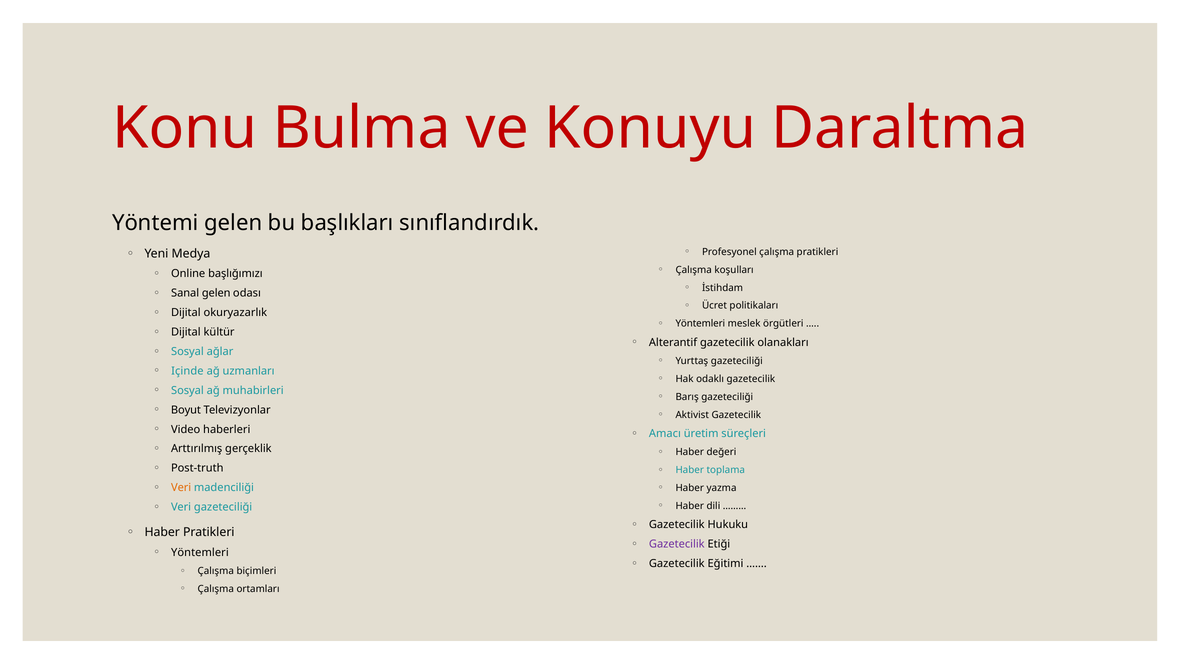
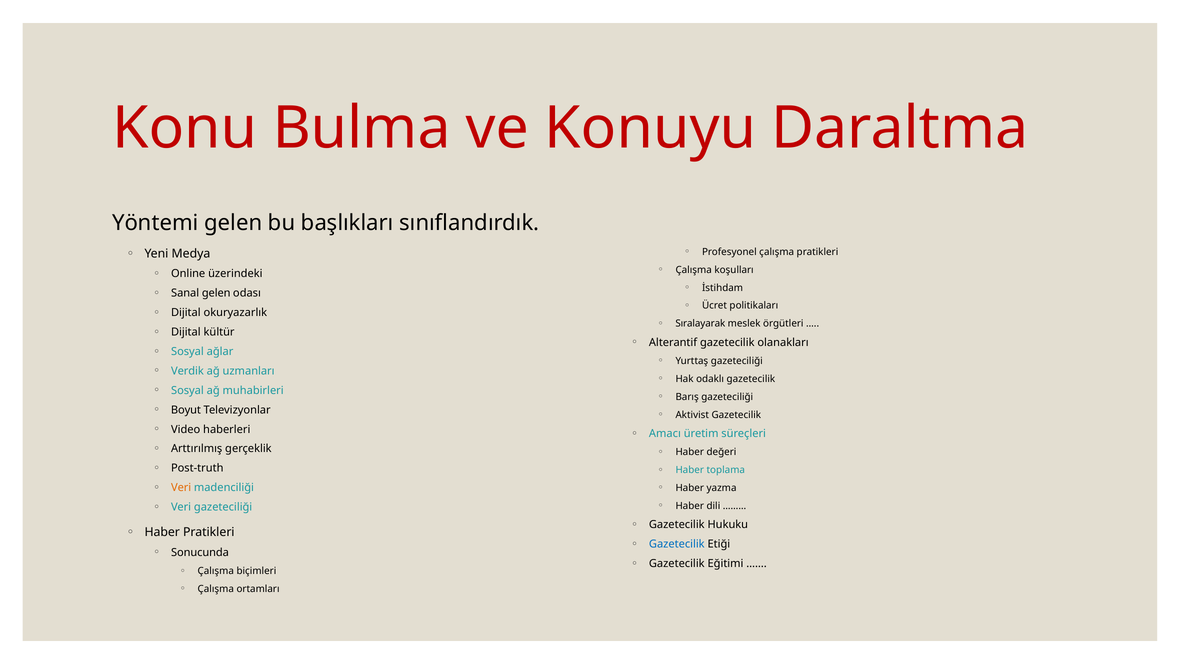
başlığımızı: başlığımızı -> üzerindeki
Yöntemleri at (700, 324): Yöntemleri -> Sıralayarak
Içinde: Içinde -> Verdik
Gazetecilik at (677, 544) colour: purple -> blue
Yöntemleri at (200, 552): Yöntemleri -> Sonucunda
